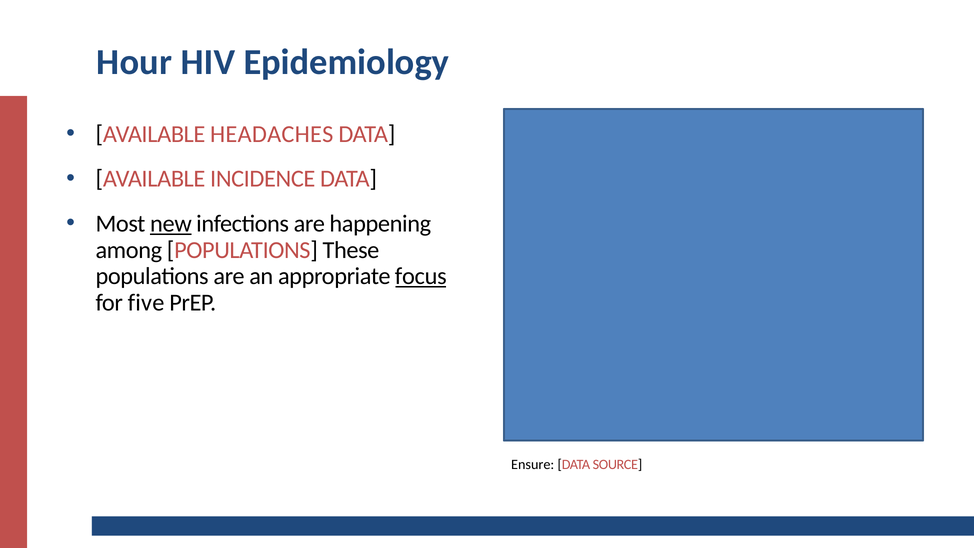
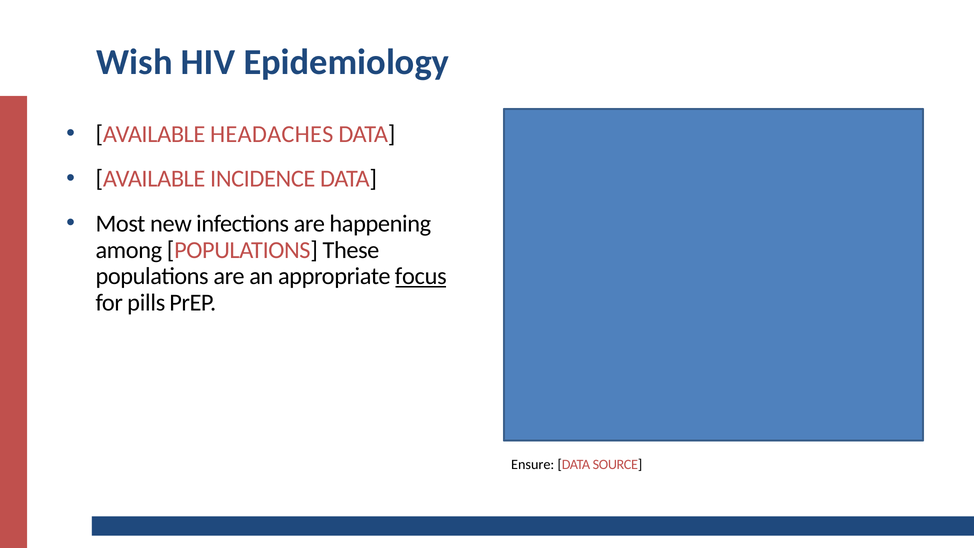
Hour: Hour -> Wish
new underline: present -> none
five: five -> pills
